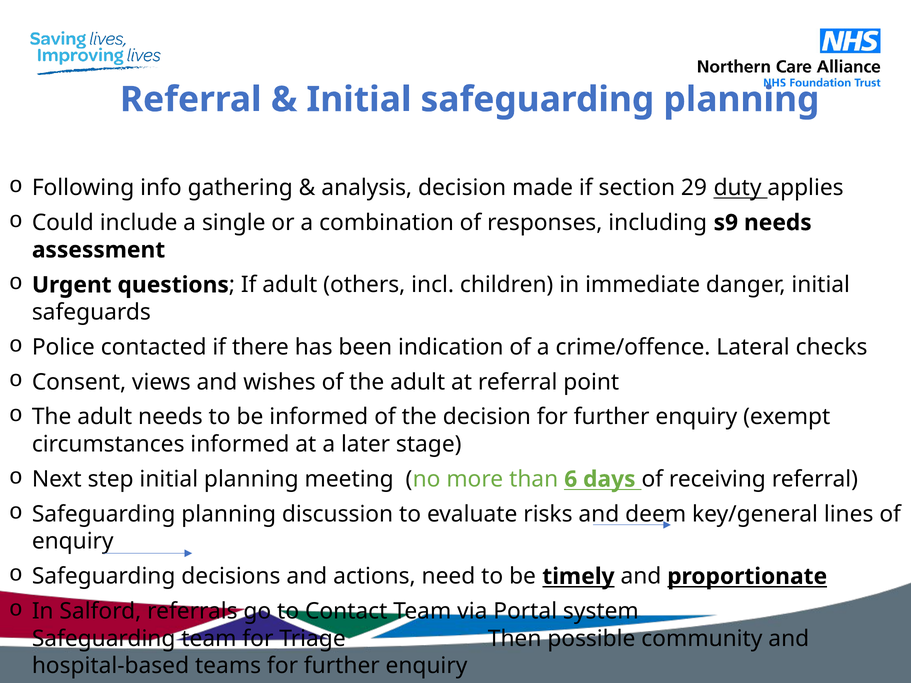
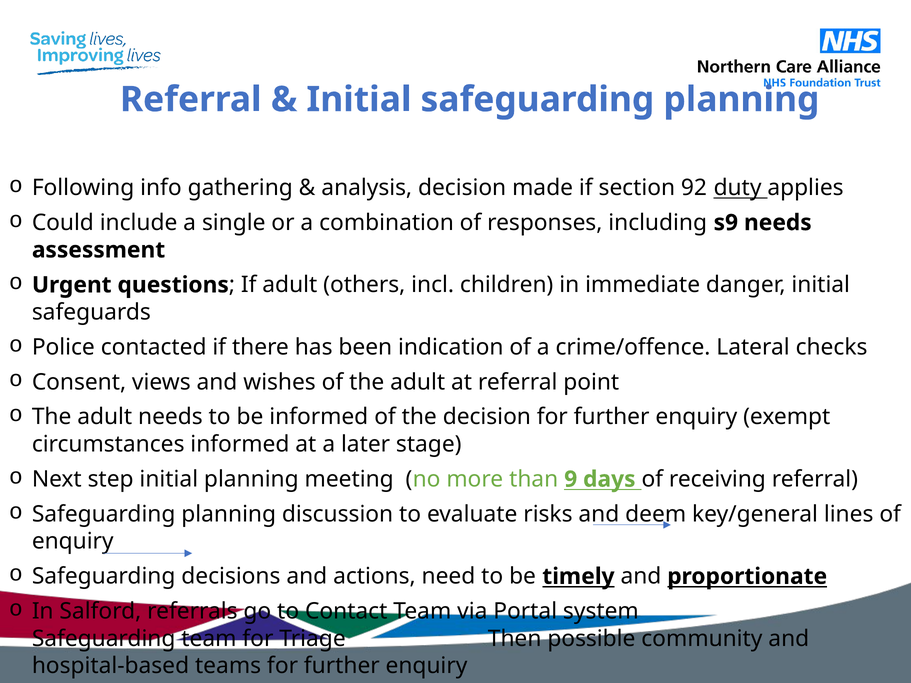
29: 29 -> 92
6: 6 -> 9
